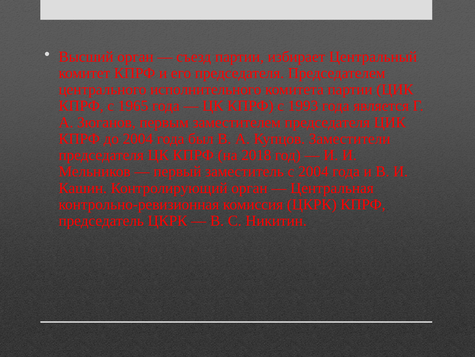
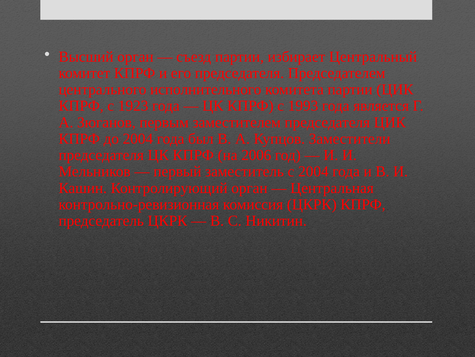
1965: 1965 -> 1923
2018: 2018 -> 2006
